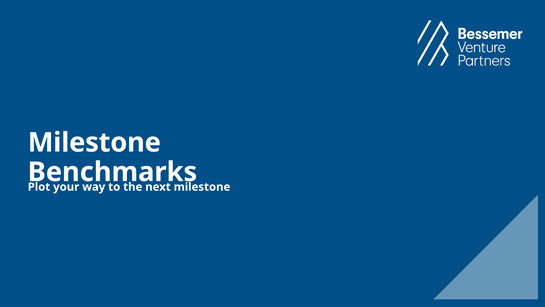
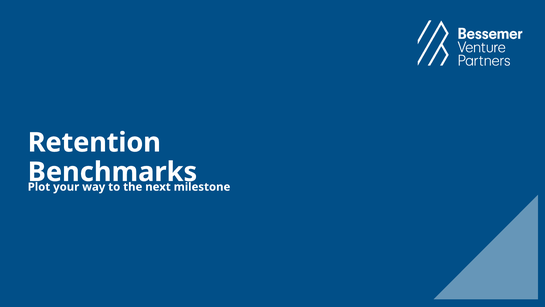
Milestone at (94, 142): Milestone -> Retention
